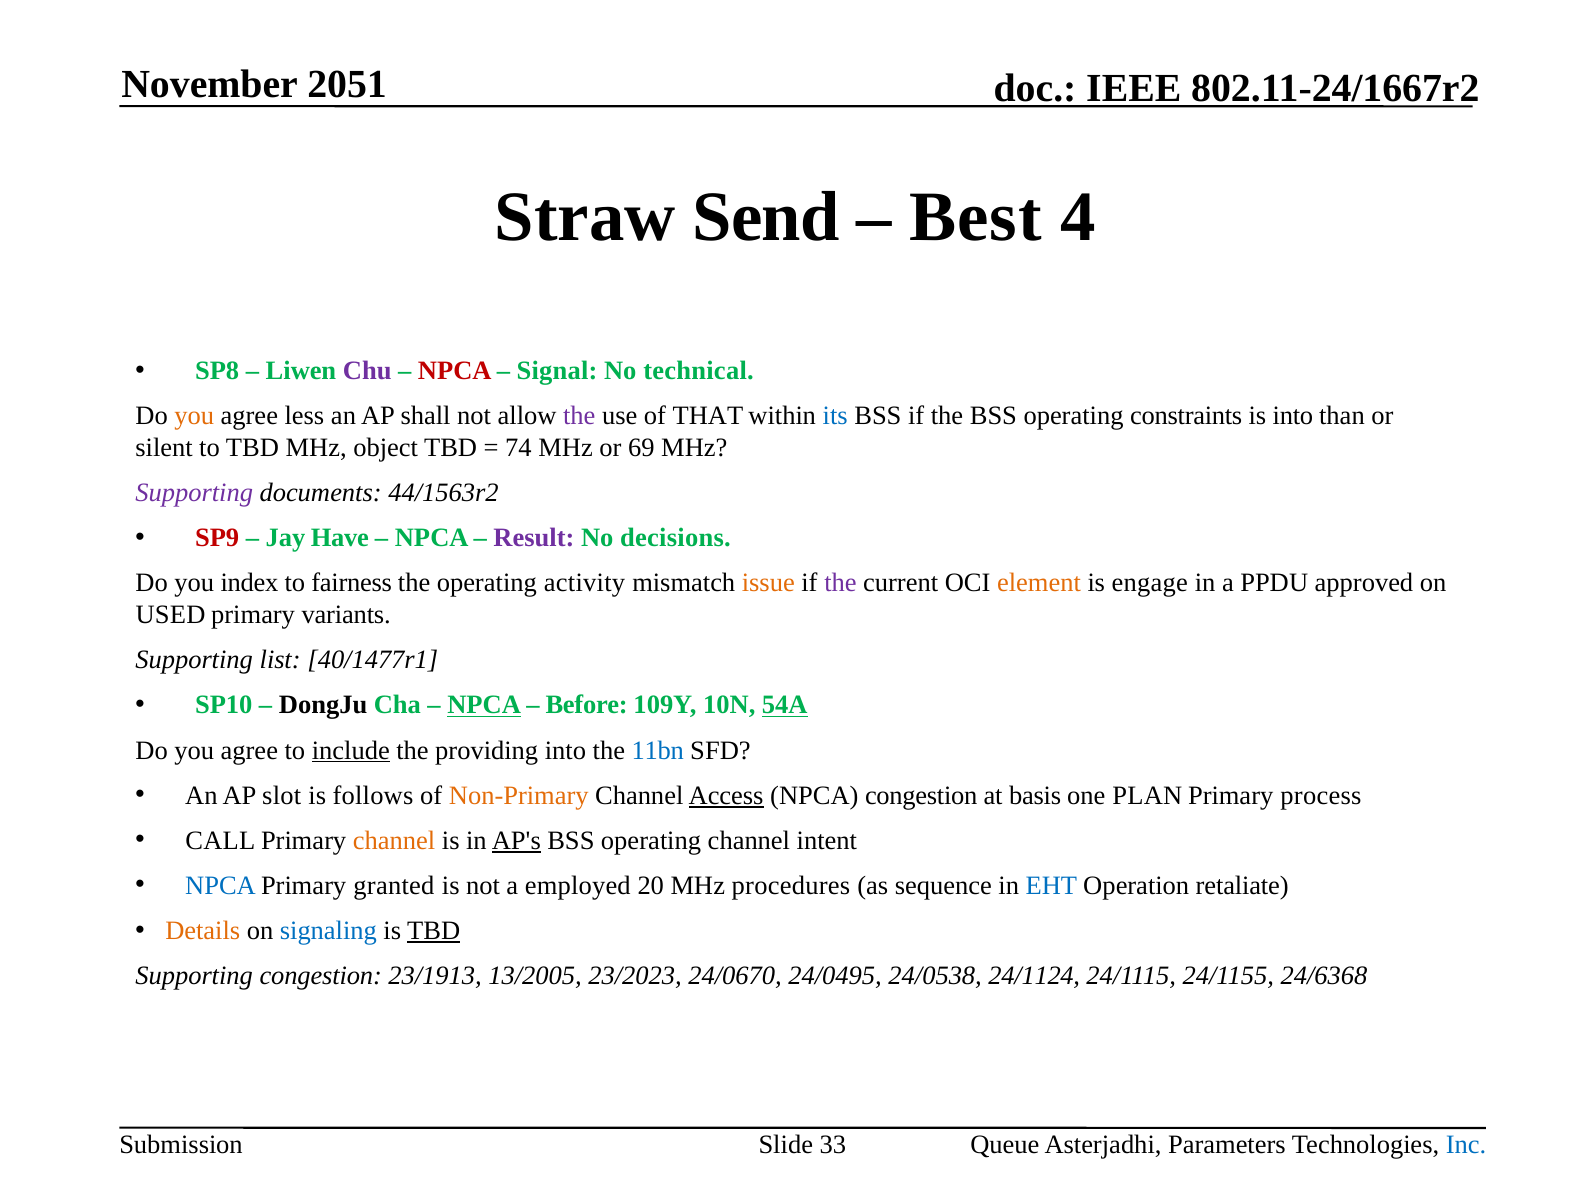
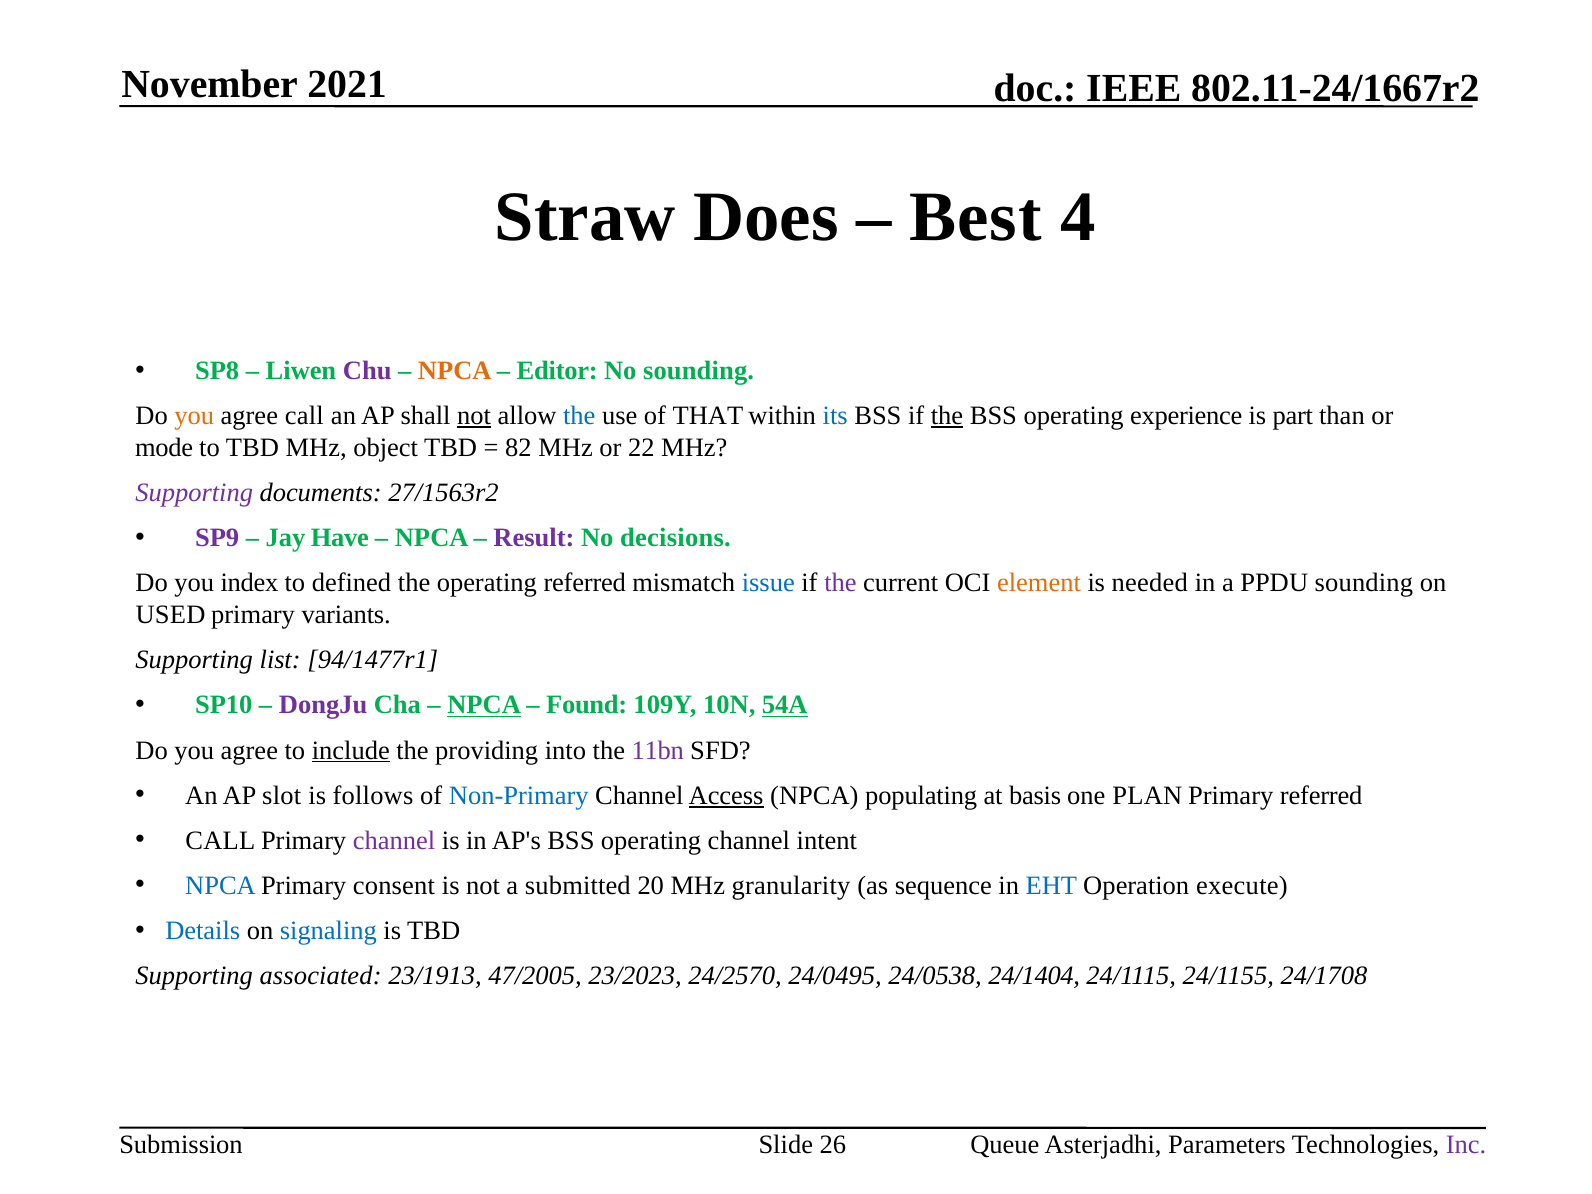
2051: 2051 -> 2021
Send: Send -> Does
NPCA at (455, 371) colour: red -> orange
Signal: Signal -> Editor
No technical: technical -> sounding
agree less: less -> call
not at (474, 416) underline: none -> present
the at (579, 416) colour: purple -> blue
the at (947, 416) underline: none -> present
constraints: constraints -> experience
is into: into -> part
silent: silent -> mode
74: 74 -> 82
69: 69 -> 22
44/1563r2: 44/1563r2 -> 27/1563r2
SP9 colour: red -> purple
fairness: fairness -> defined
operating activity: activity -> referred
issue colour: orange -> blue
engage: engage -> needed
PPDU approved: approved -> sounding
40/1477r1: 40/1477r1 -> 94/1477r1
DongJu colour: black -> purple
Before: Before -> Found
11bn colour: blue -> purple
Non-Primary colour: orange -> blue
NPCA congestion: congestion -> populating
Primary process: process -> referred
channel at (394, 841) colour: orange -> purple
AP's underline: present -> none
granted: granted -> consent
employed: employed -> submitted
procedures: procedures -> granularity
retaliate: retaliate -> execute
Details colour: orange -> blue
TBD at (434, 931) underline: present -> none
Supporting congestion: congestion -> associated
13/2005: 13/2005 -> 47/2005
24/0670: 24/0670 -> 24/2570
24/1124: 24/1124 -> 24/1404
24/6368: 24/6368 -> 24/1708
33: 33 -> 26
Inc colour: blue -> purple
